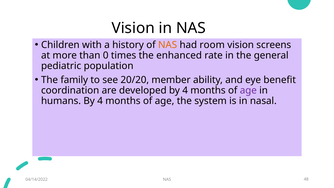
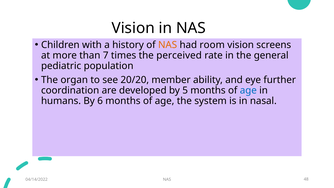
0: 0 -> 7
enhanced: enhanced -> perceived
family: family -> organ
benefit: benefit -> further
developed by 4: 4 -> 5
age at (248, 90) colour: purple -> blue
humans By 4: 4 -> 6
